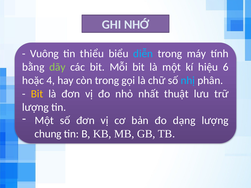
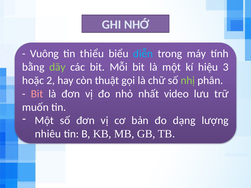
6: 6 -> 3
4: 4 -> 2
còn trong: trong -> thuật
nhị colour: light blue -> light green
Bit at (37, 94) colour: yellow -> pink
thuật: thuật -> video
lượng at (35, 107): lượng -> muốn
chung: chung -> nhiêu
